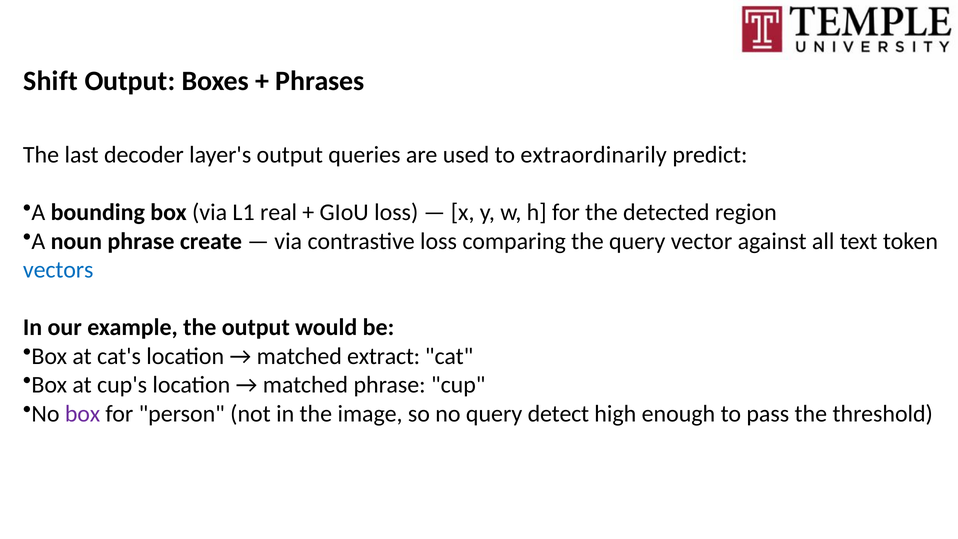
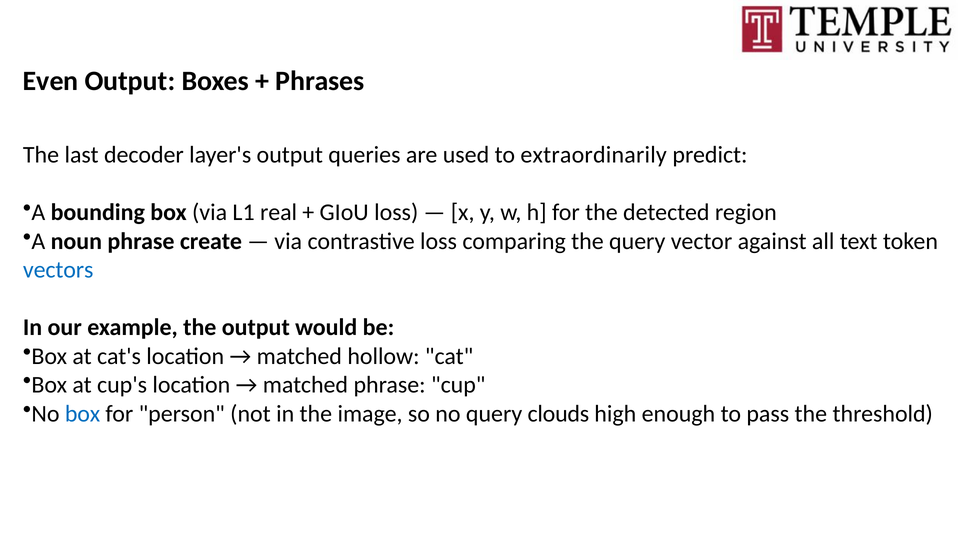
Shift: Shift -> Even
extract: extract -> hollow
box at (83, 414) colour: purple -> blue
detect: detect -> clouds
